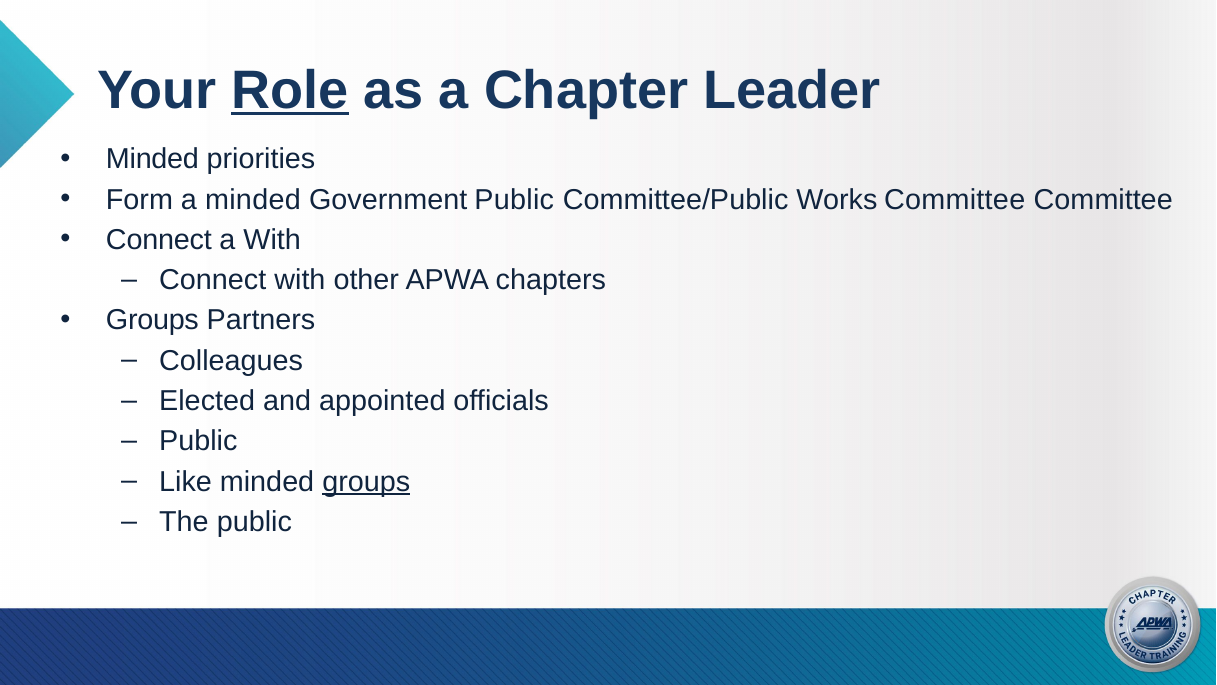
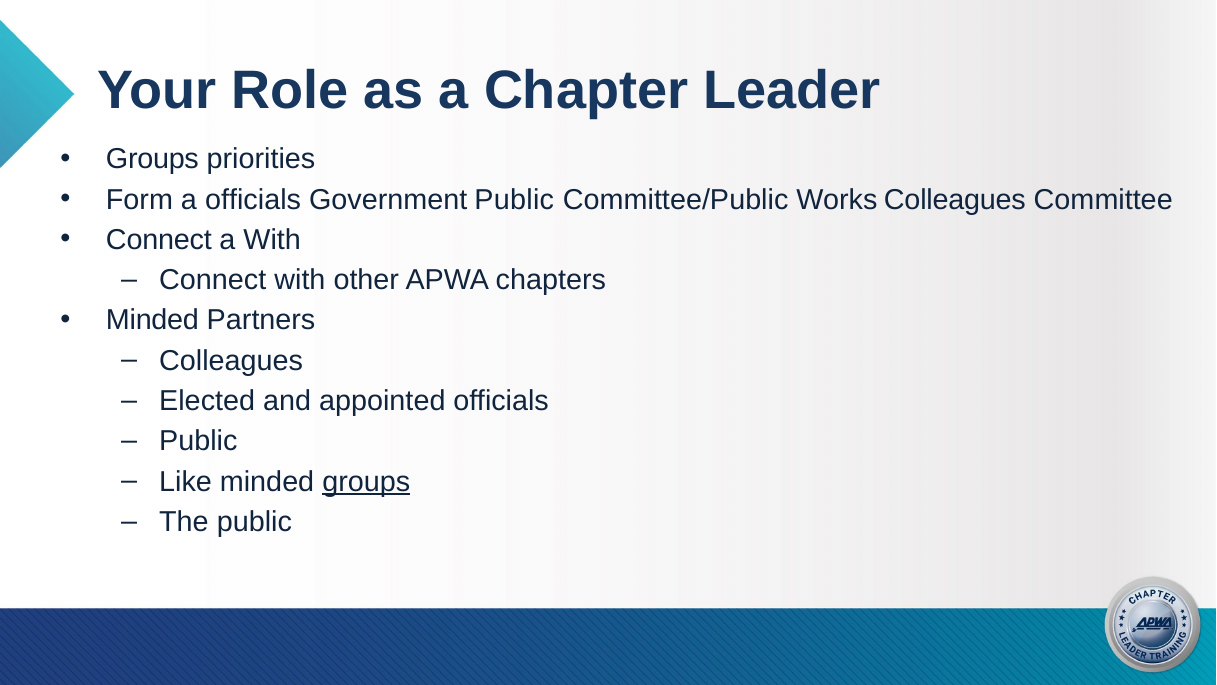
Role underline: present -> none
Minded at (152, 159): Minded -> Groups
a minded: minded -> officials
Works Committee: Committee -> Colleagues
Groups at (152, 320): Groups -> Minded
